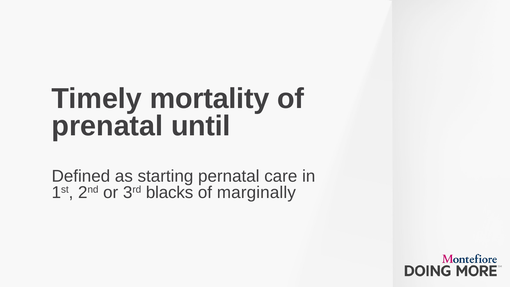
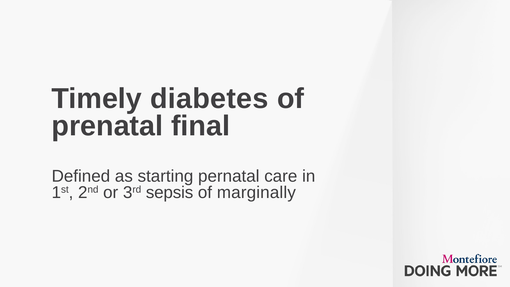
mortality: mortality -> diabetes
until: until -> final
blacks: blacks -> sepsis
